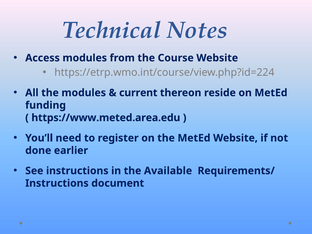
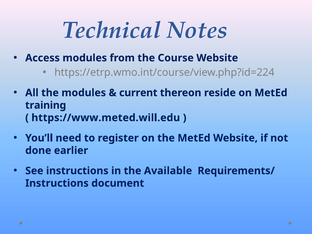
funding: funding -> training
https://www.meted.area.edu: https://www.meted.area.edu -> https://www.meted.will.edu
